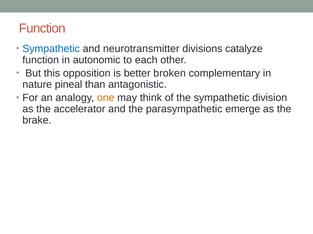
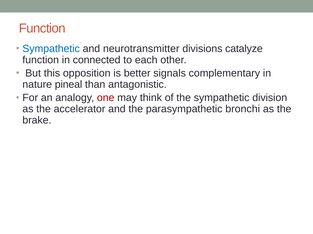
autonomic: autonomic -> connected
broken: broken -> signals
one colour: orange -> red
emerge: emerge -> bronchi
